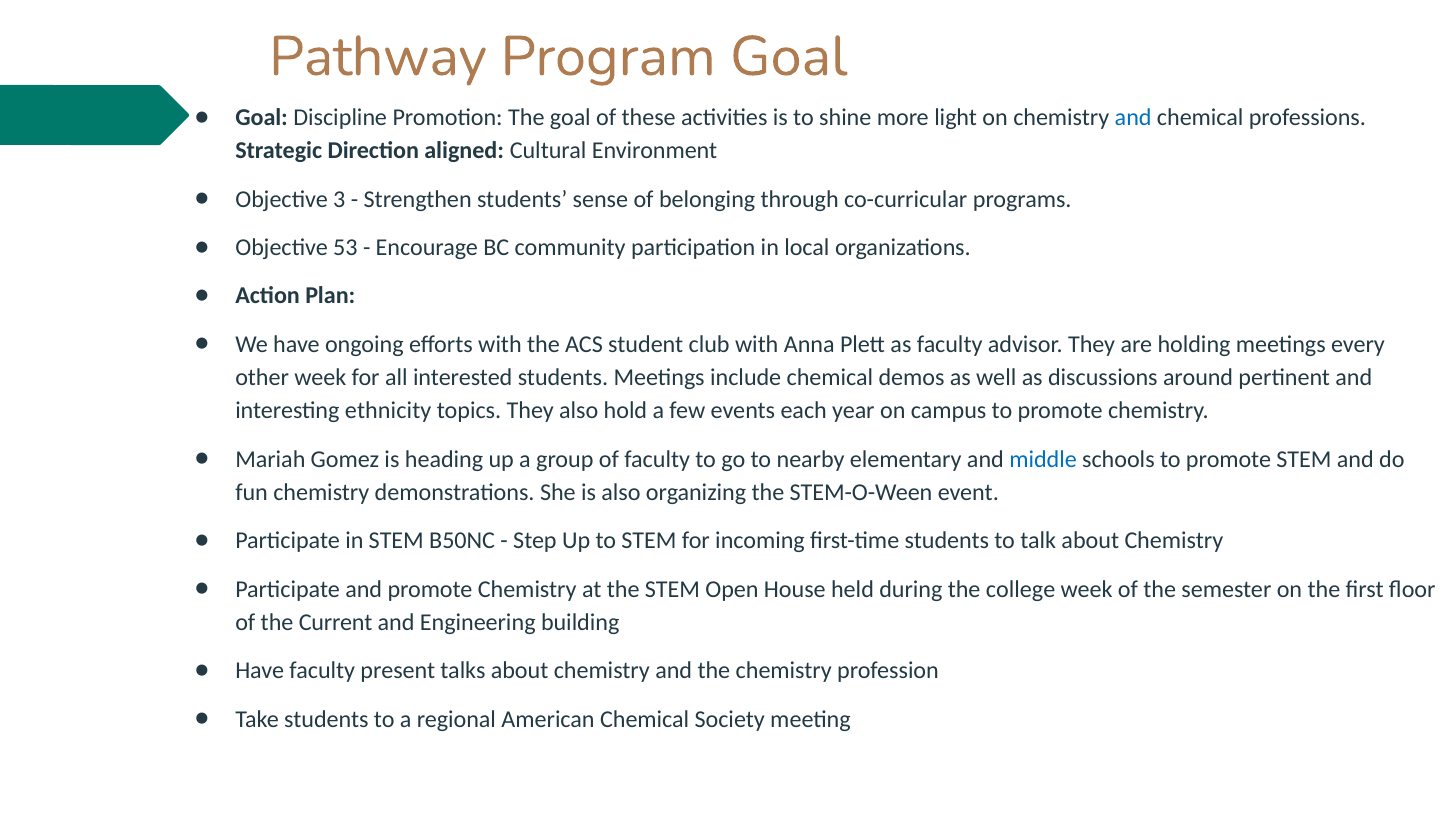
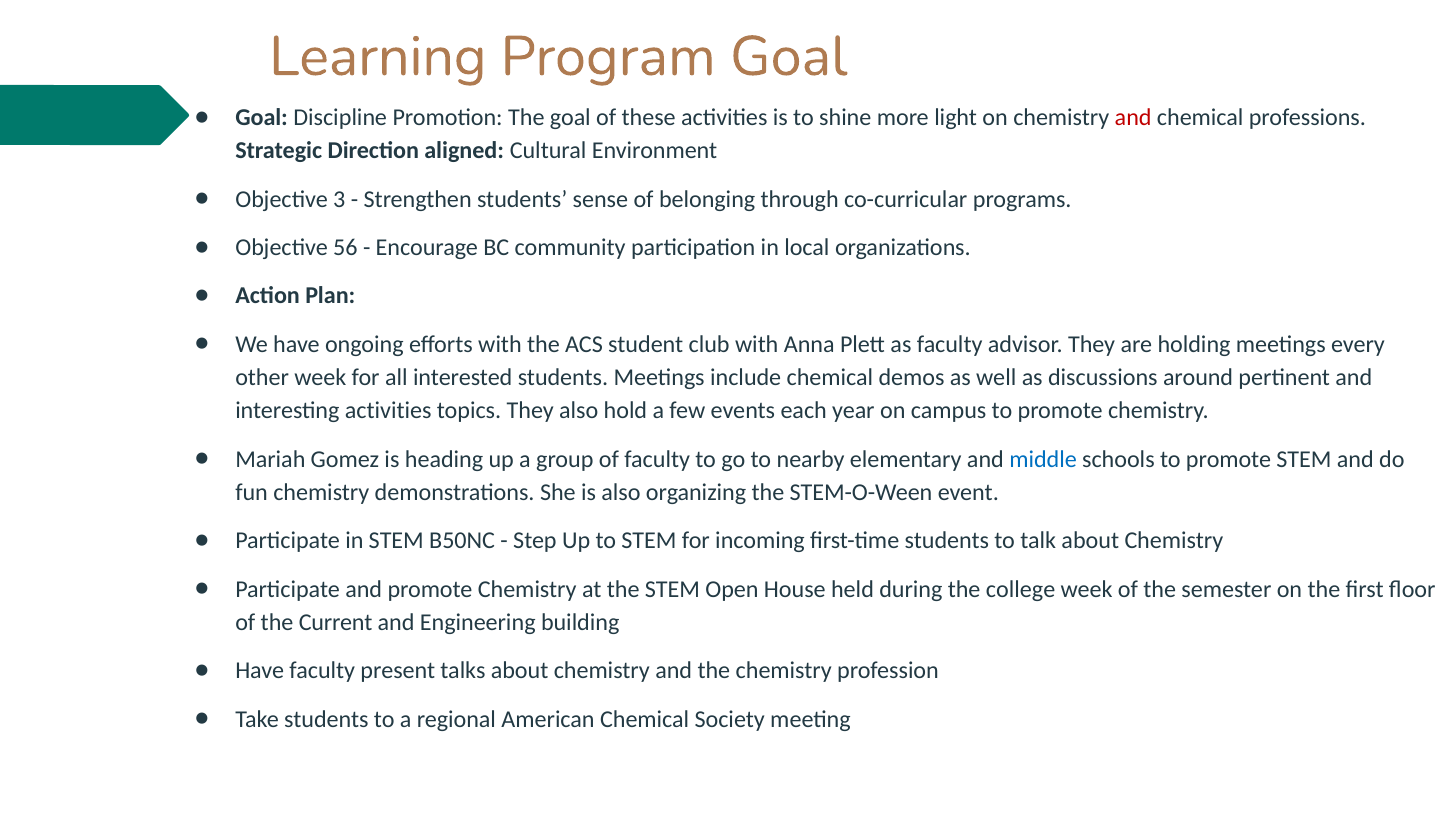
Pathway: Pathway -> Learning
and at (1133, 117) colour: blue -> red
53: 53 -> 56
interesting ethnicity: ethnicity -> activities
